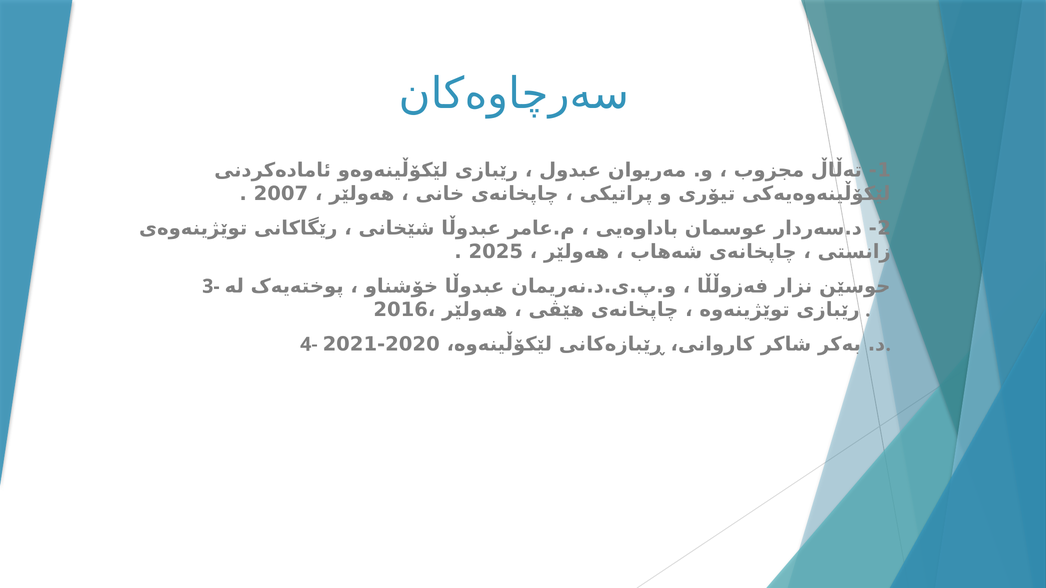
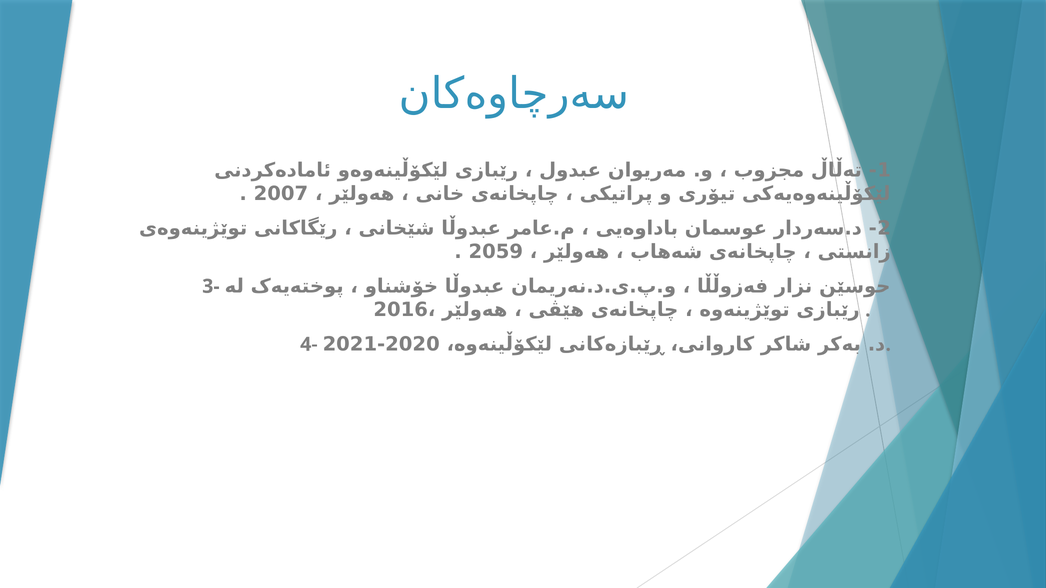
2025: 2025 -> 2059
